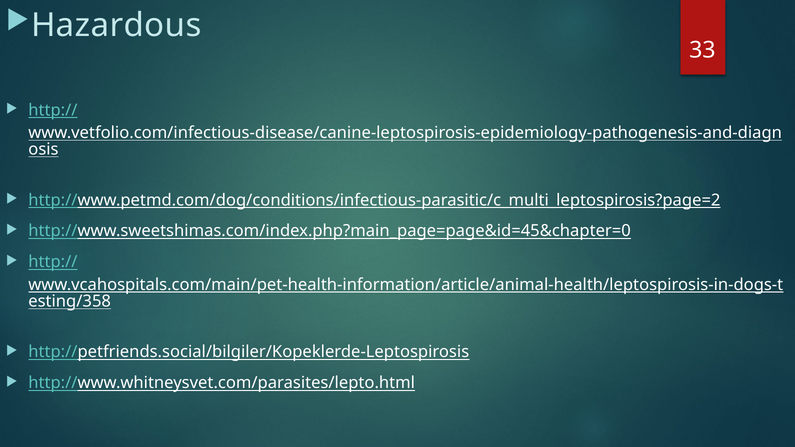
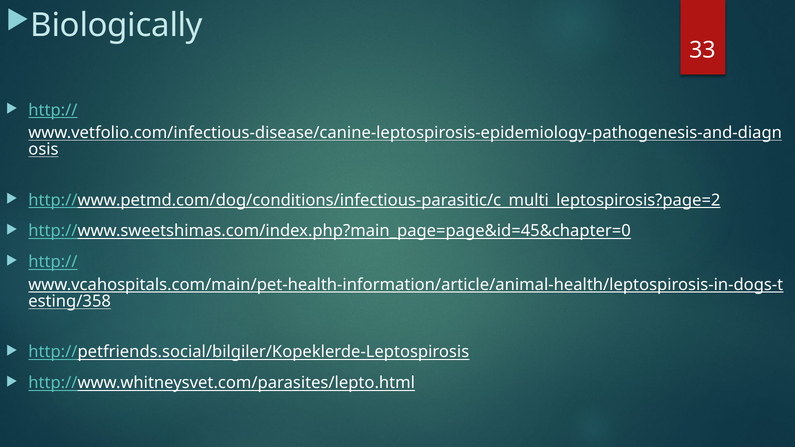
Hazardous: Hazardous -> Biologically
